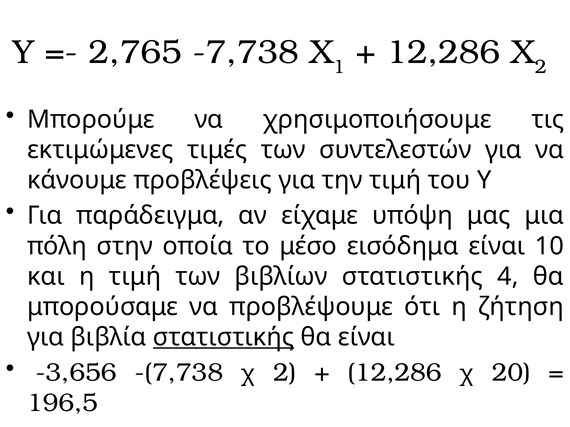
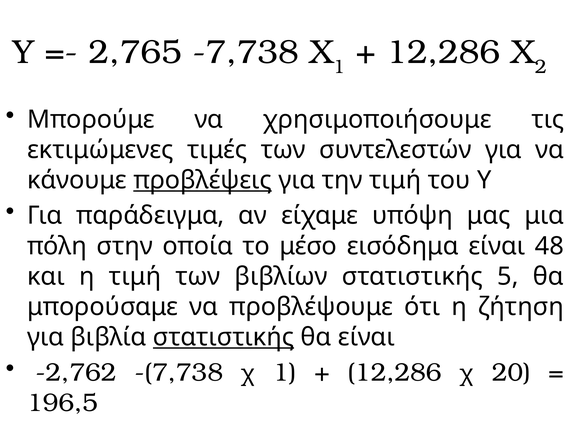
προβλέψεις underline: none -> present
10: 10 -> 48
4: 4 -> 5
-3,656: -3,656 -> -2,762
χ 2: 2 -> 1
